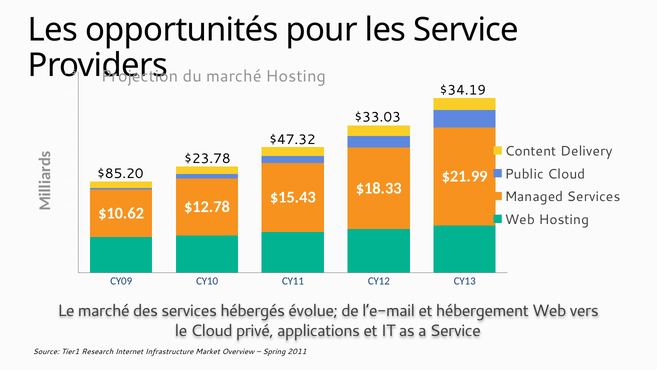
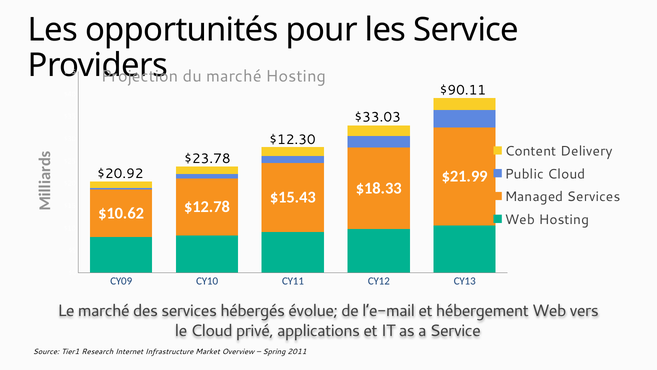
$34.19: $34.19 -> $90.11
$47.32: $47.32 -> $12.30
$85.20: $85.20 -> $20.92
